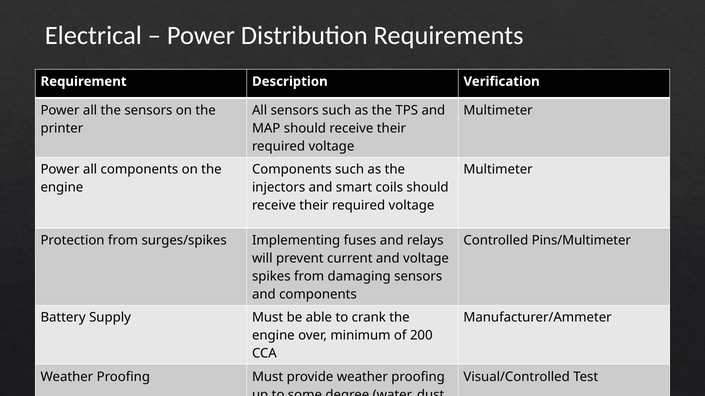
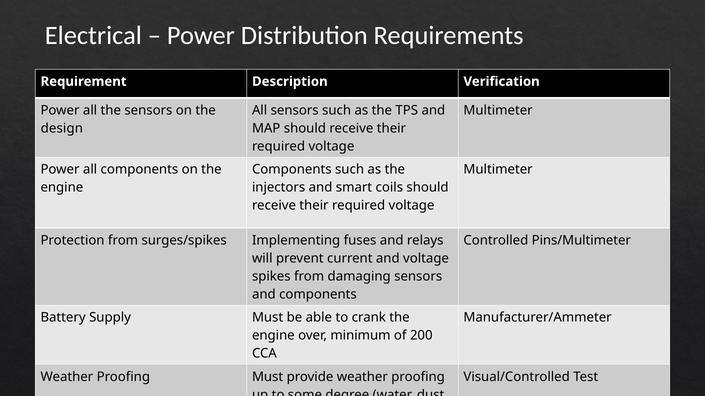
printer: printer -> design
